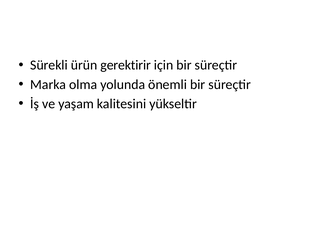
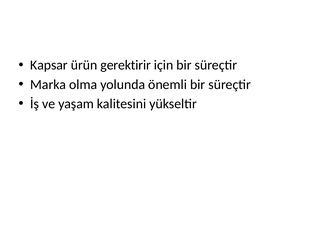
Sürekli: Sürekli -> Kapsar
